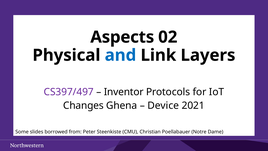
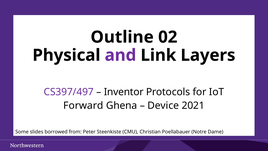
Aspects: Aspects -> Outline
and colour: blue -> purple
Changes: Changes -> Forward
